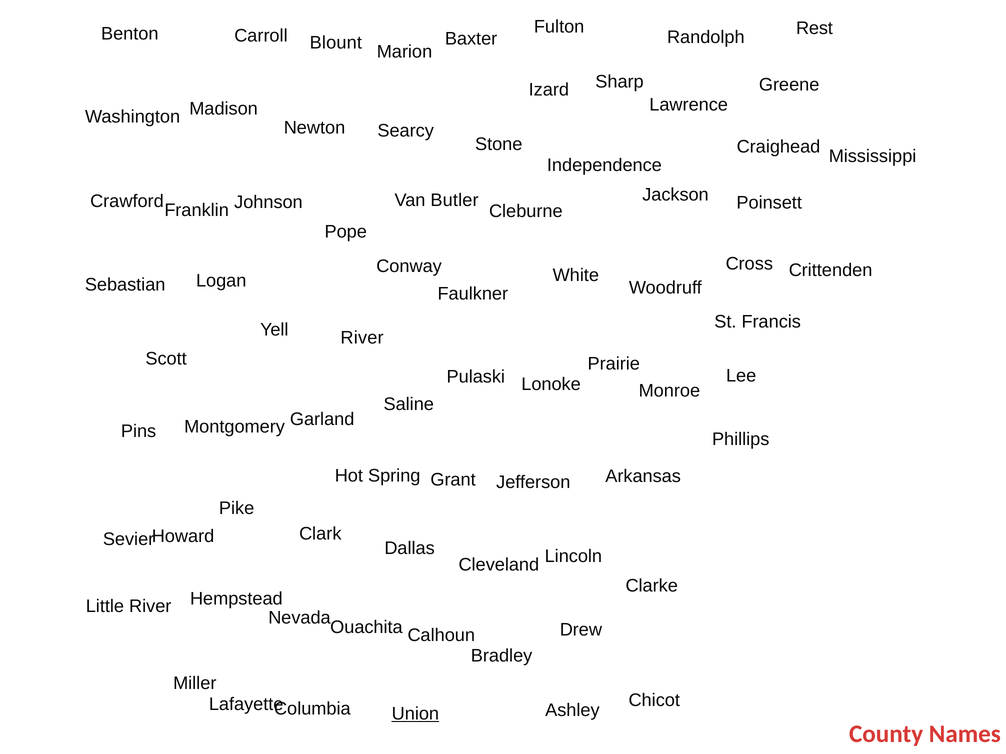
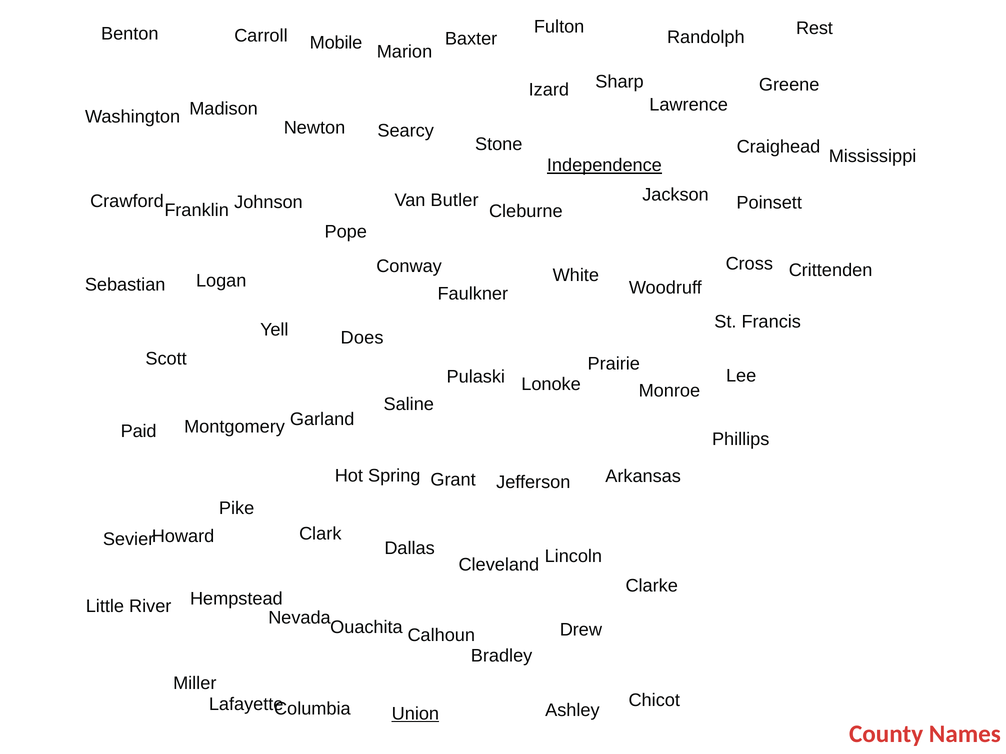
Blount: Blount -> Mobile
Independence underline: none -> present
River at (362, 338): River -> Does
Pins: Pins -> Paid
